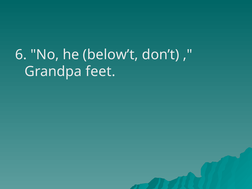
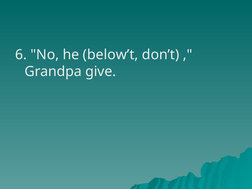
feet: feet -> give
